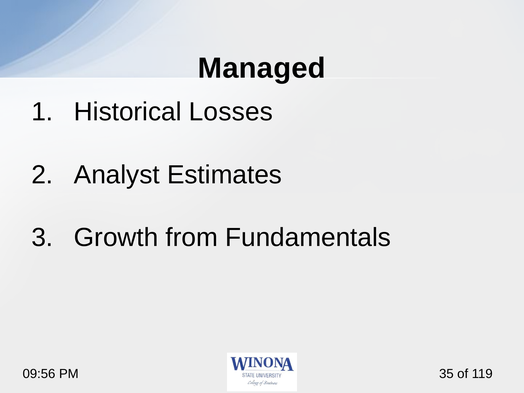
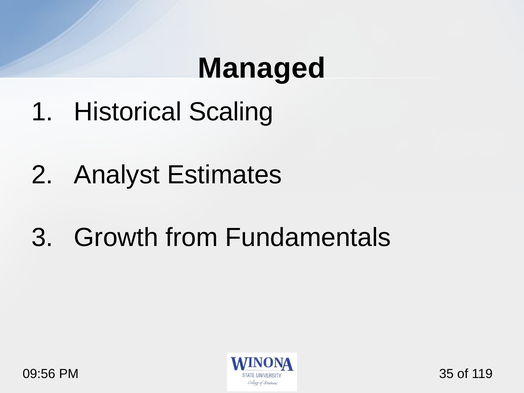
Losses: Losses -> Scaling
